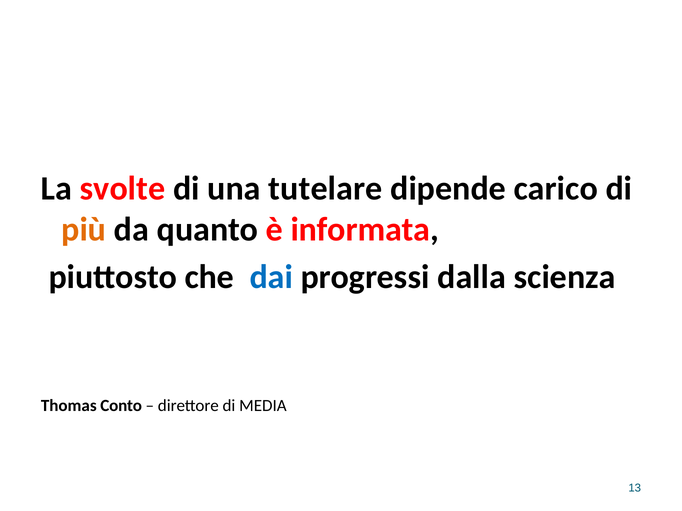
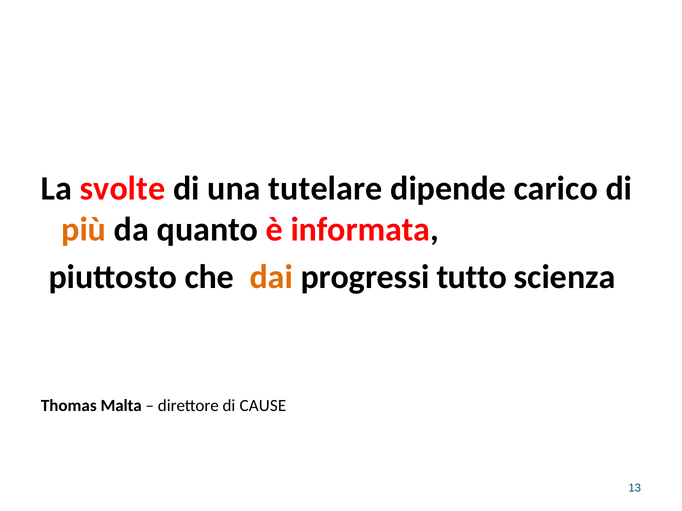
dai colour: blue -> orange
dalla: dalla -> tutto
Conto: Conto -> Malta
MEDIA: MEDIA -> CAUSE
